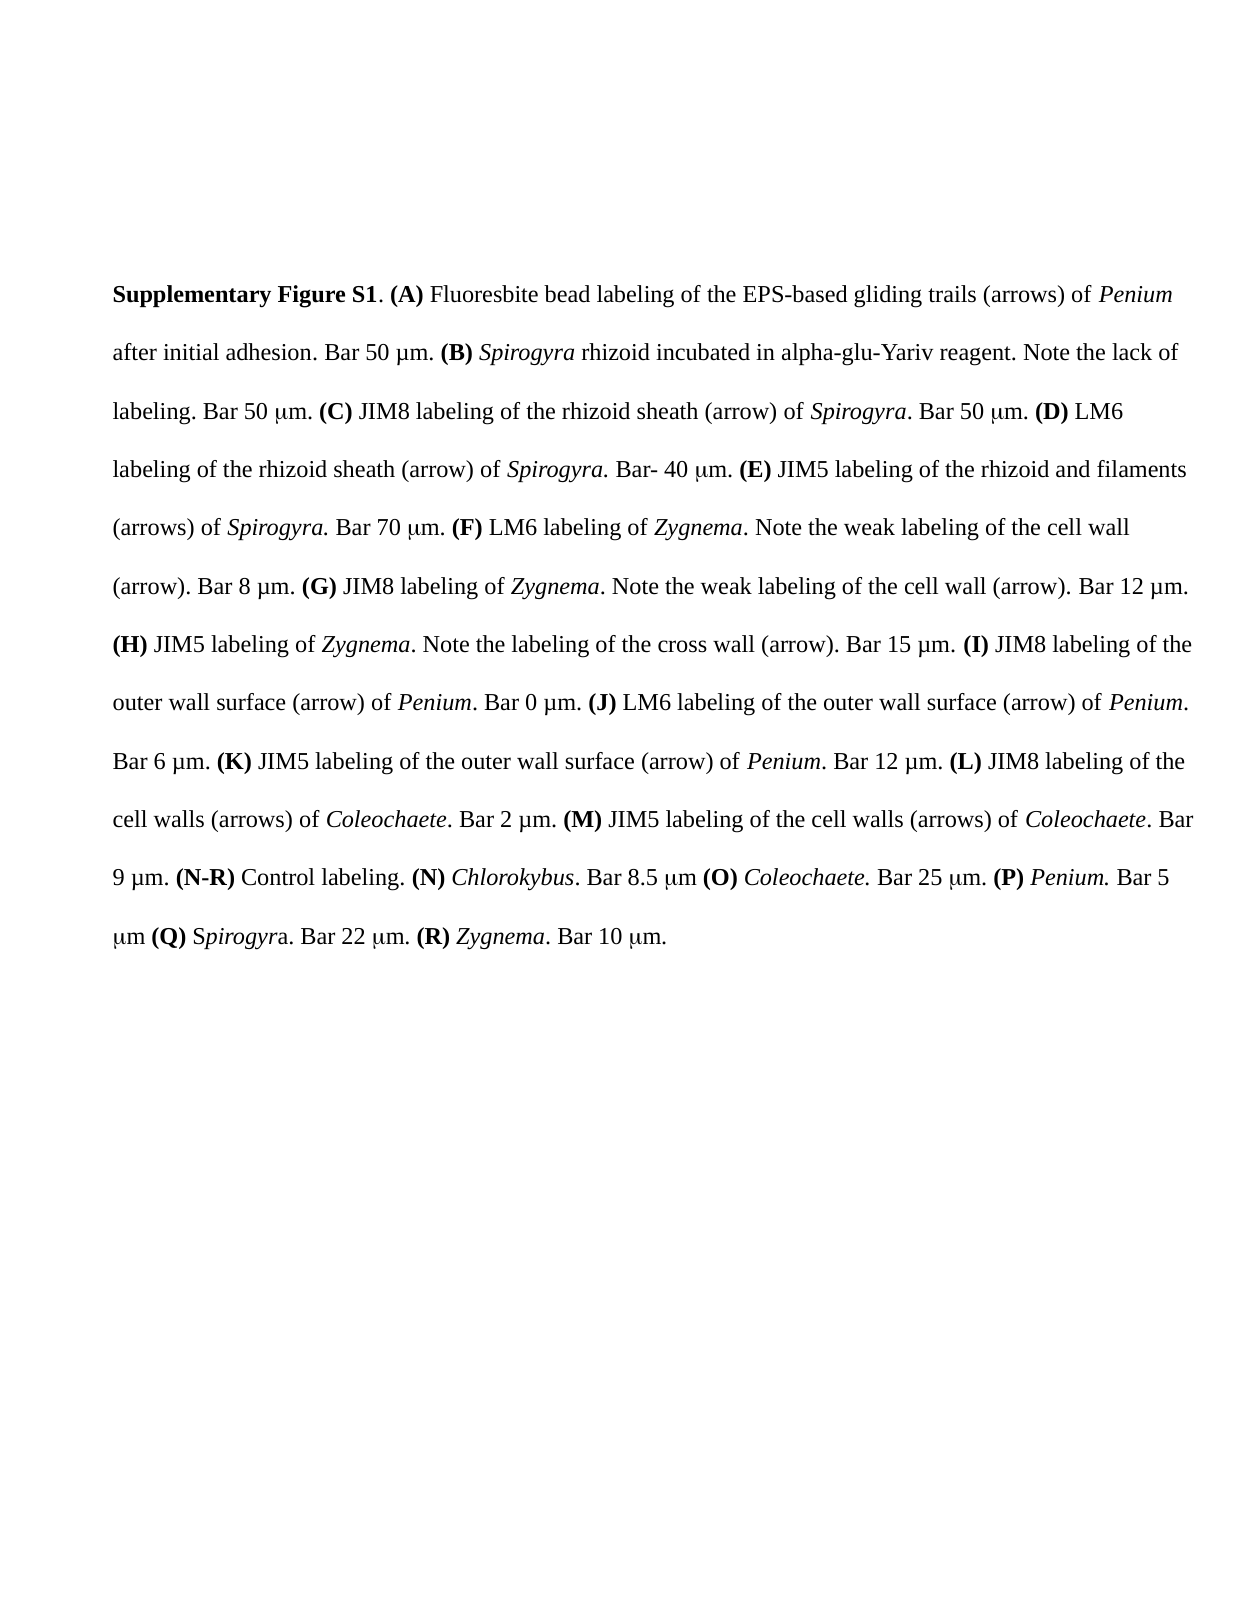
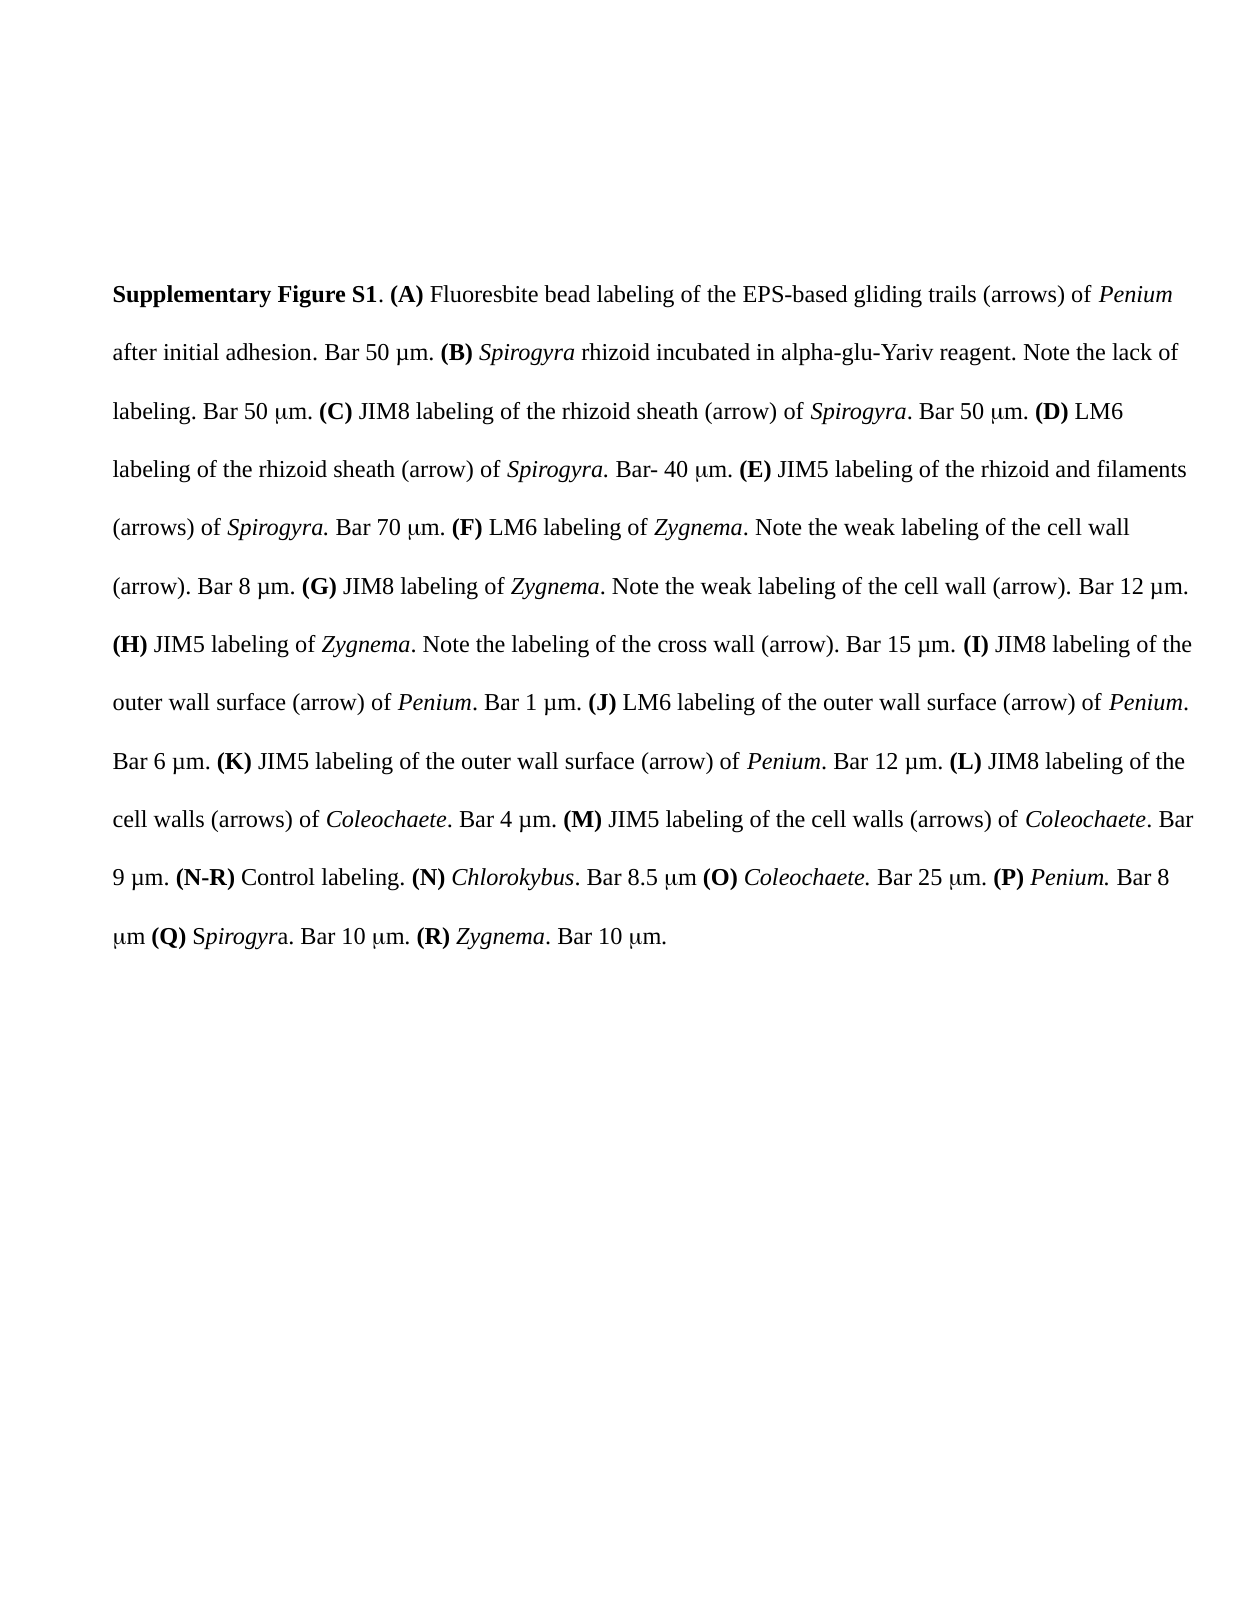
0: 0 -> 1
2: 2 -> 4
Penium Bar 5: 5 -> 8
Spirogyra Bar 22: 22 -> 10
